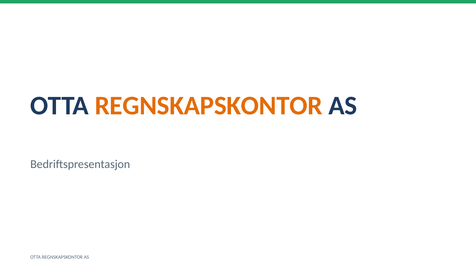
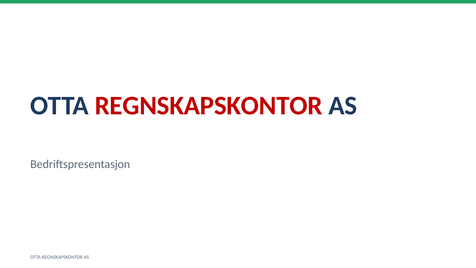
REGNSKAPSKONTOR at (209, 106) colour: orange -> red
